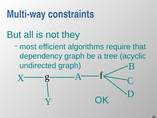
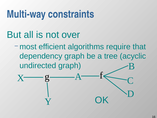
they: they -> over
